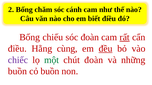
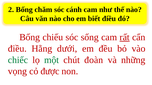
sóc đoàn: đoàn -> sống
cùng: cùng -> dưới
đều underline: present -> none
chiếc colour: purple -> green
buồn at (17, 72): buồn -> vọng
cỏ buồn: buồn -> được
